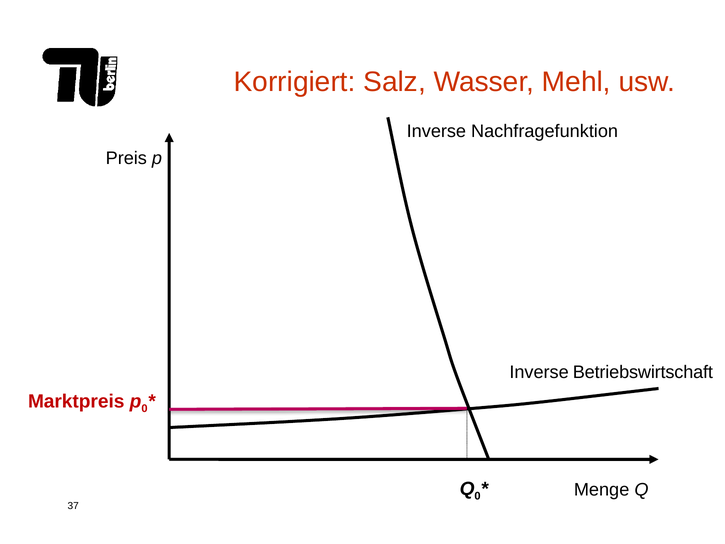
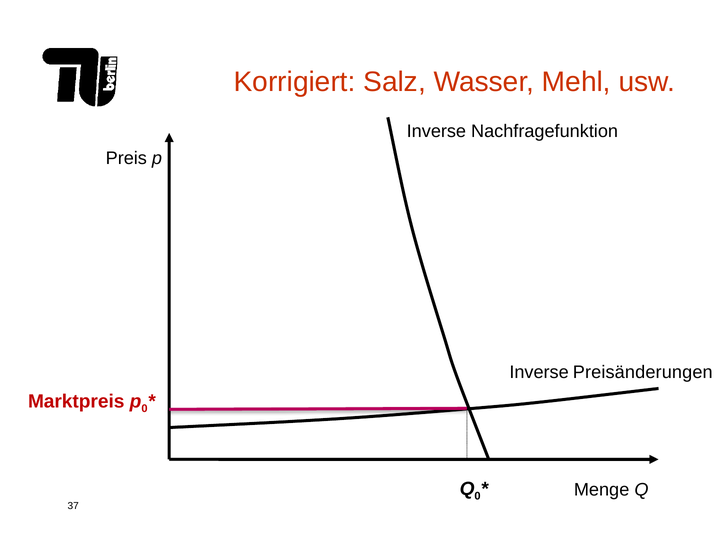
Betriebswirtschaft: Betriebswirtschaft -> Preisänderungen
